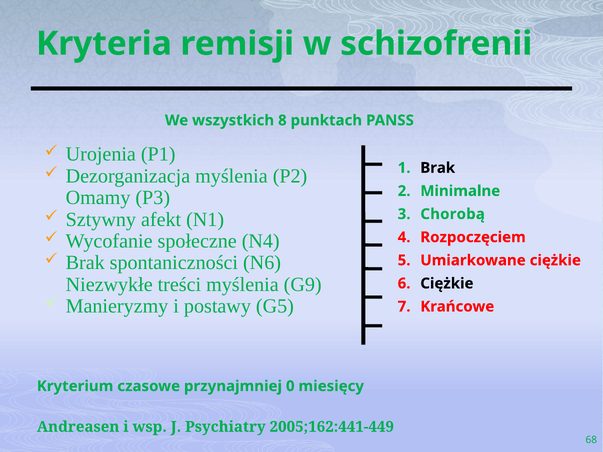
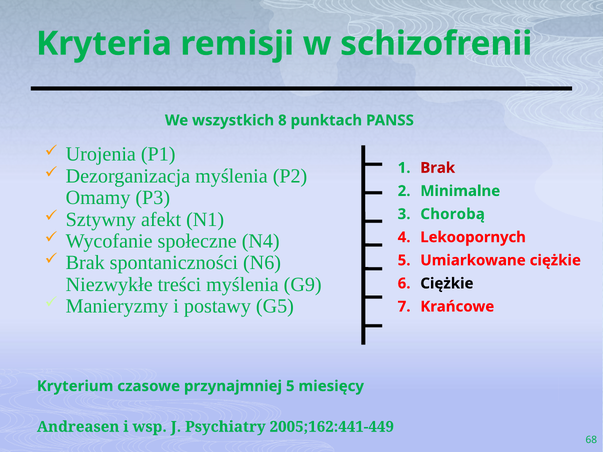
Brak at (438, 168) colour: black -> red
Rozpoczęciem: Rozpoczęciem -> Lekoopornych
przynajmniej 0: 0 -> 5
